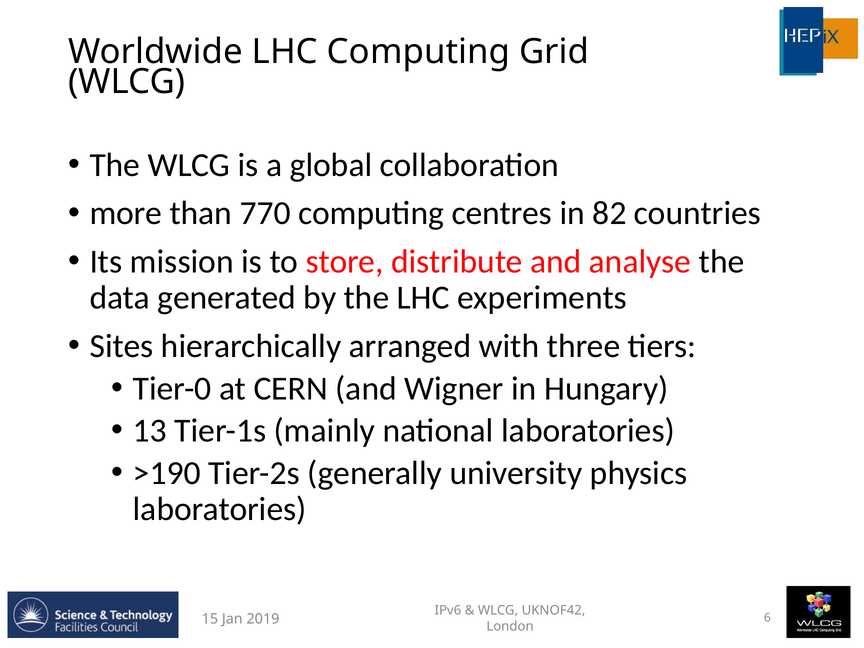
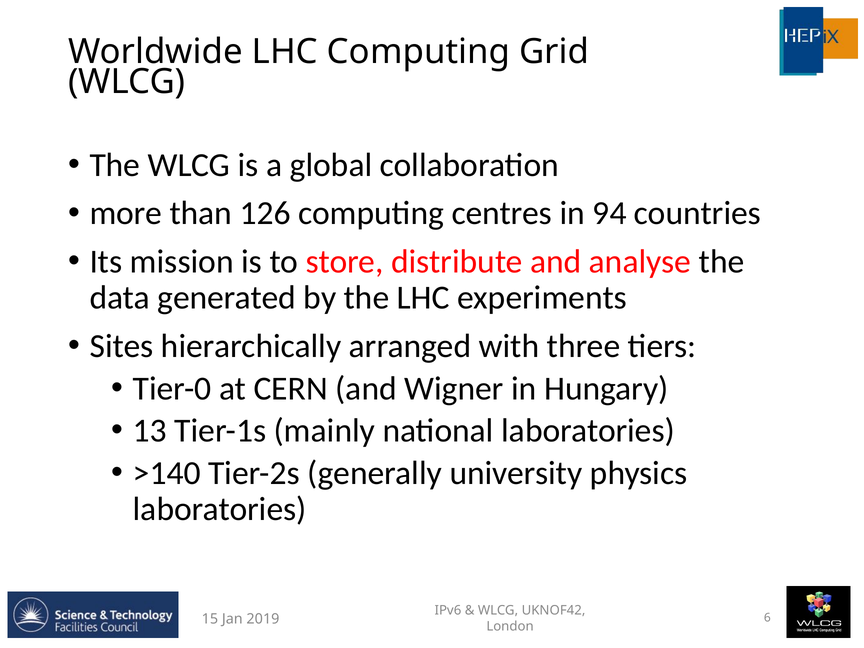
770: 770 -> 126
82: 82 -> 94
>190: >190 -> >140
